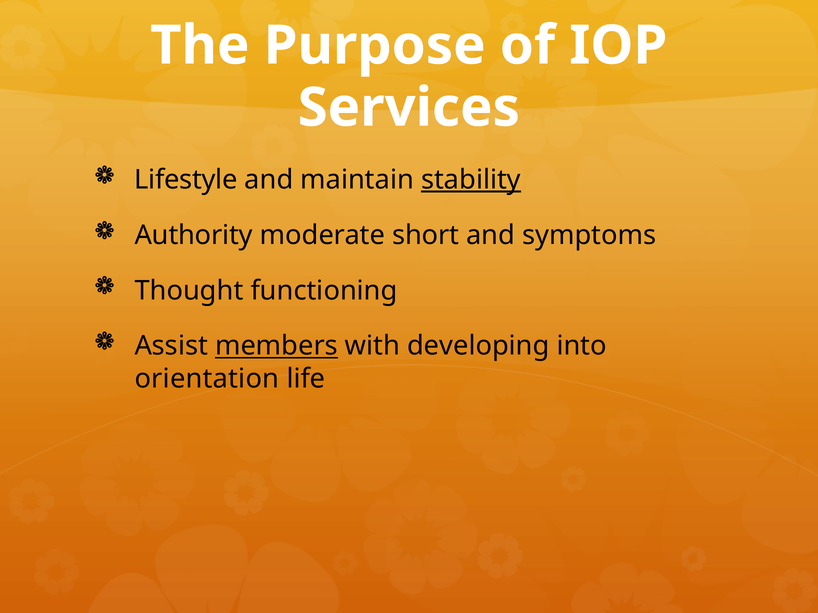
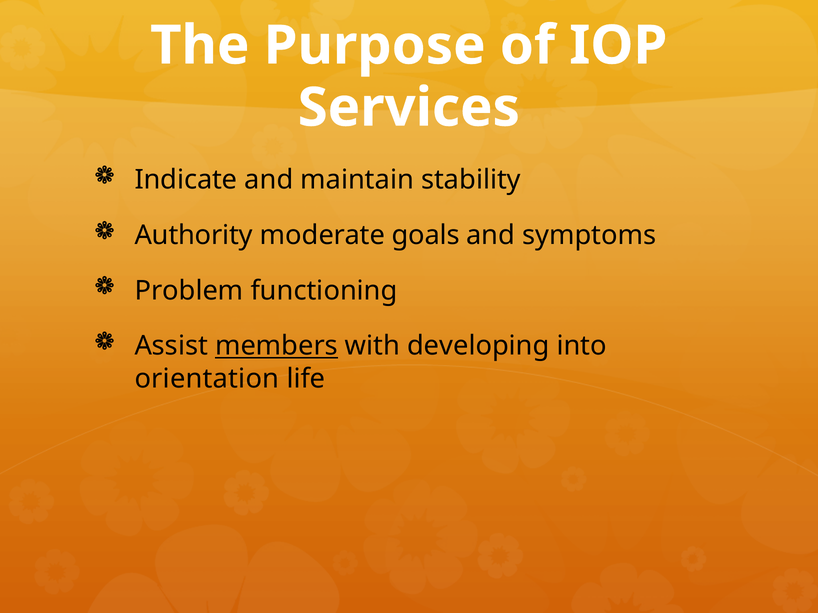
Lifestyle: Lifestyle -> Indicate
stability underline: present -> none
short: short -> goals
Thought: Thought -> Problem
